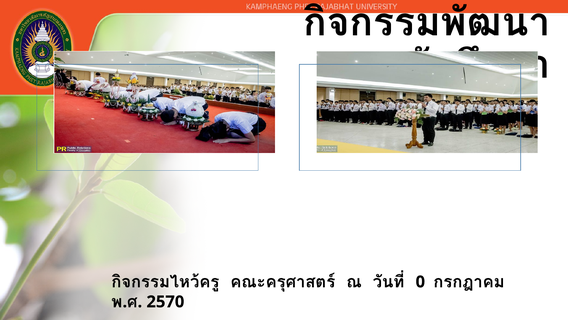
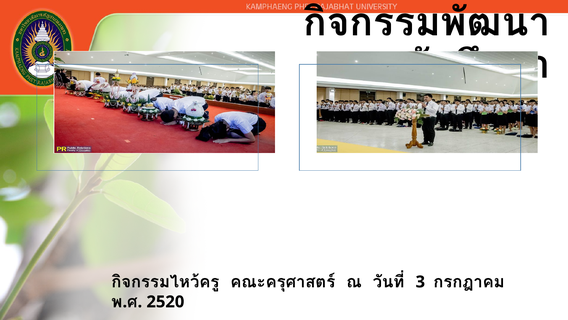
0: 0 -> 3
2570: 2570 -> 2520
